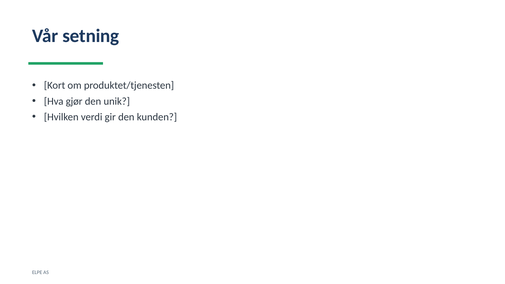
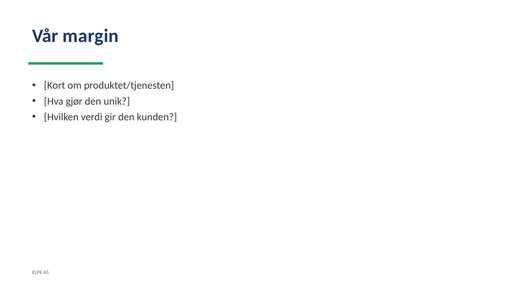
setning: setning -> margin
